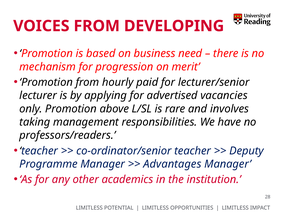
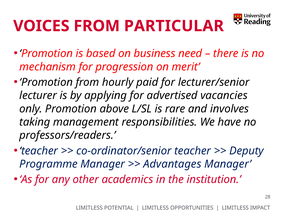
DEVELOPING: DEVELOPING -> PARTICULAR
